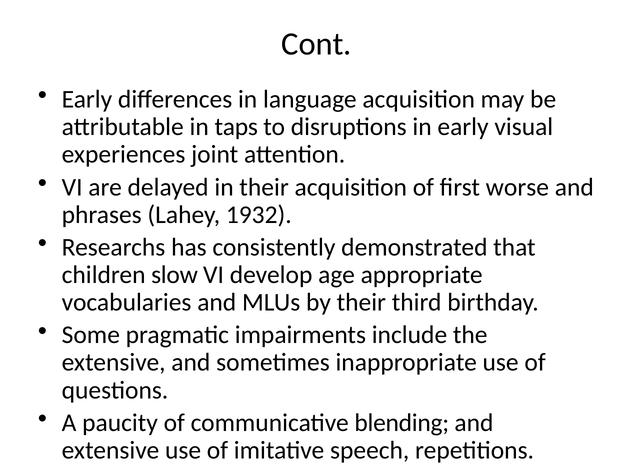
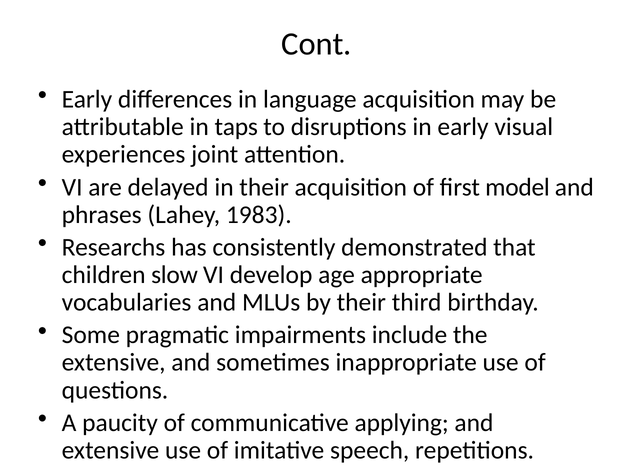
worse: worse -> model
1932: 1932 -> 1983
blending: blending -> applying
